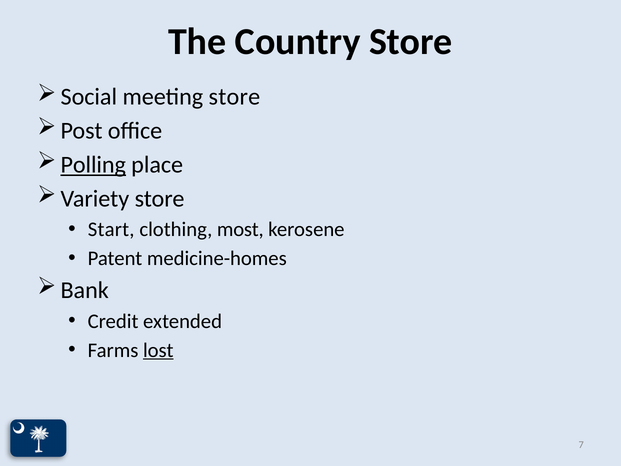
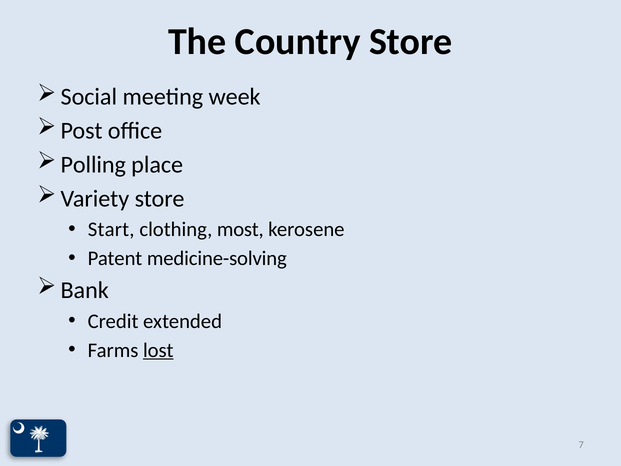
meeting store: store -> week
Polling underline: present -> none
medicine-homes: medicine-homes -> medicine-solving
